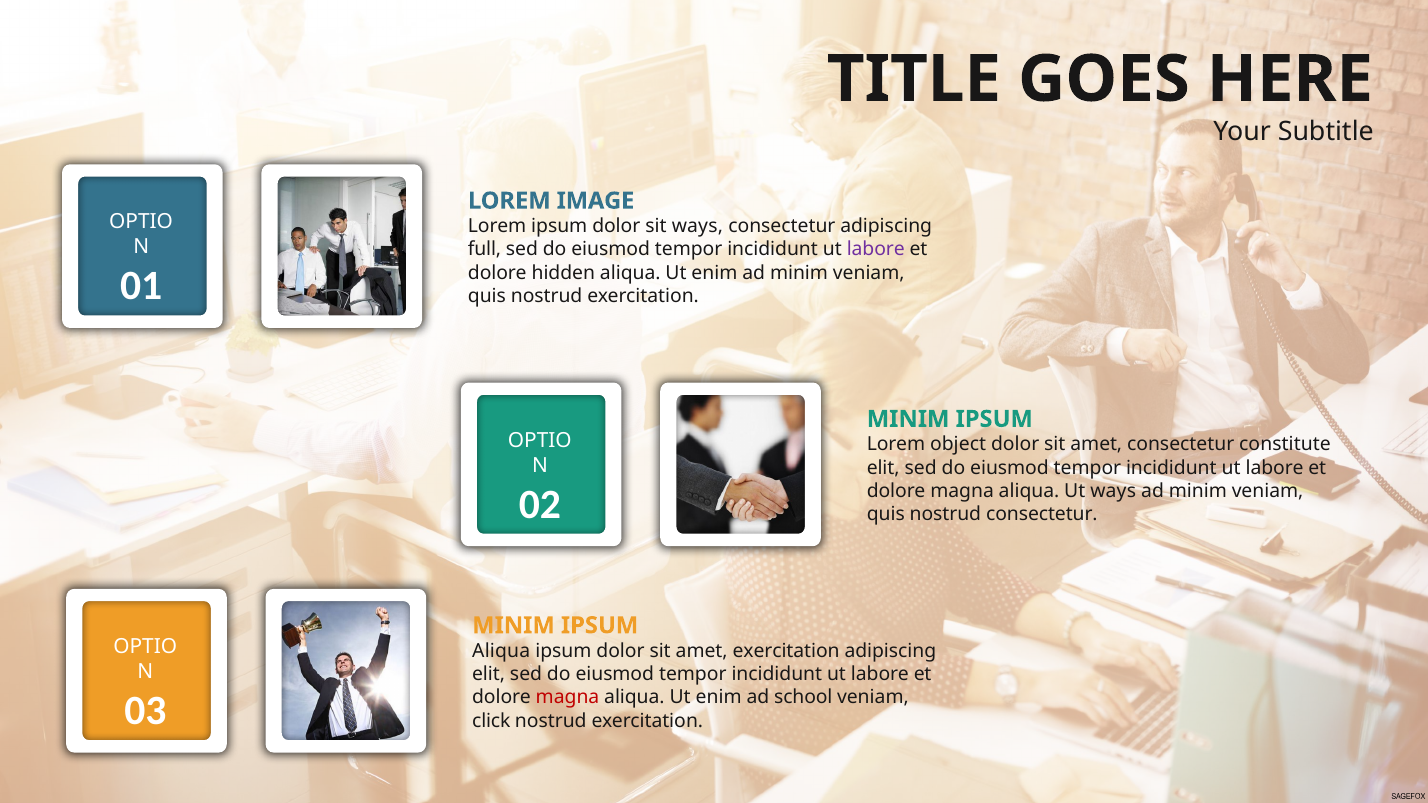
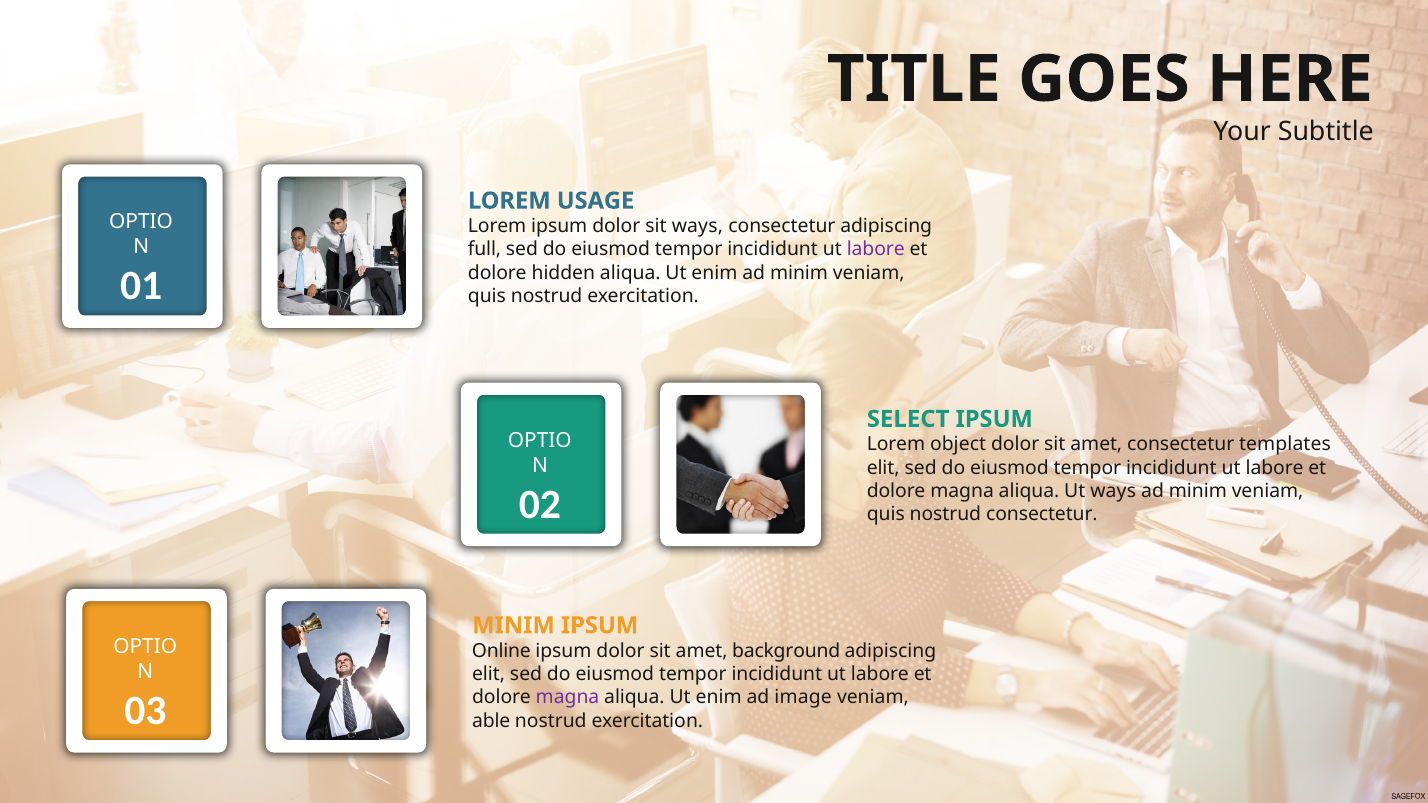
IMAGE: IMAGE -> USAGE
MINIM at (908, 419): MINIM -> SELECT
constitute: constitute -> templates
Aliqua at (501, 651): Aliqua -> Online
amet exercitation: exercitation -> background
magna at (568, 698) colour: red -> purple
school: school -> image
click: click -> able
